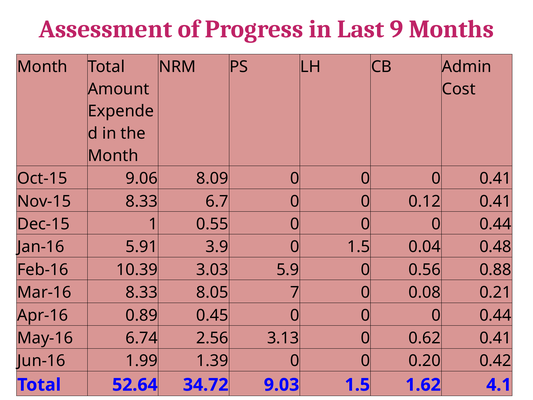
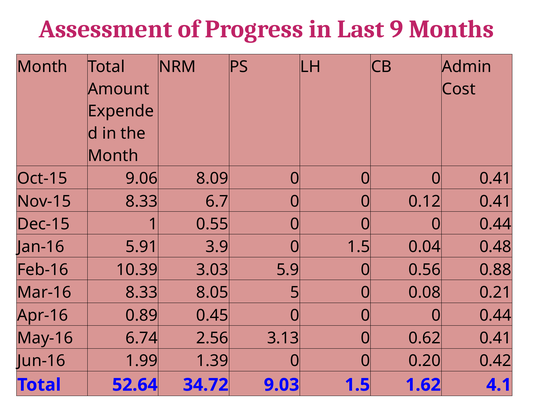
7: 7 -> 5
